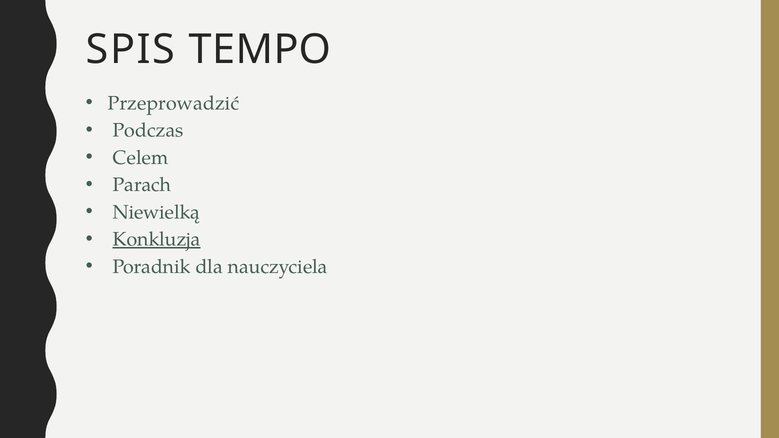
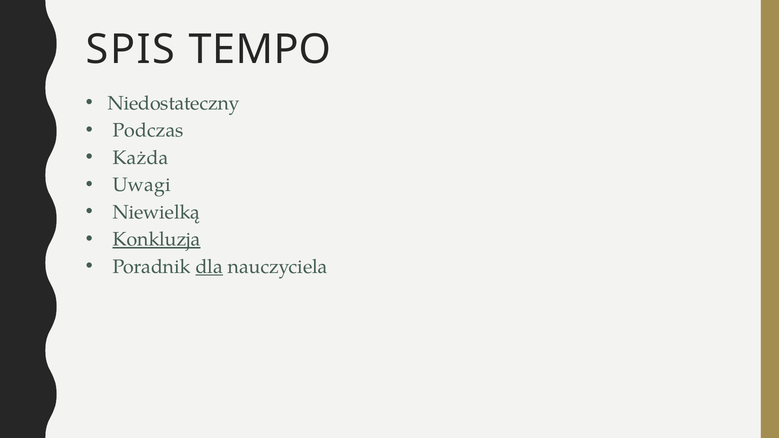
Przeprowadzić: Przeprowadzić -> Niedostateczny
Celem: Celem -> Każda
Parach: Parach -> Uwagi
dla underline: none -> present
